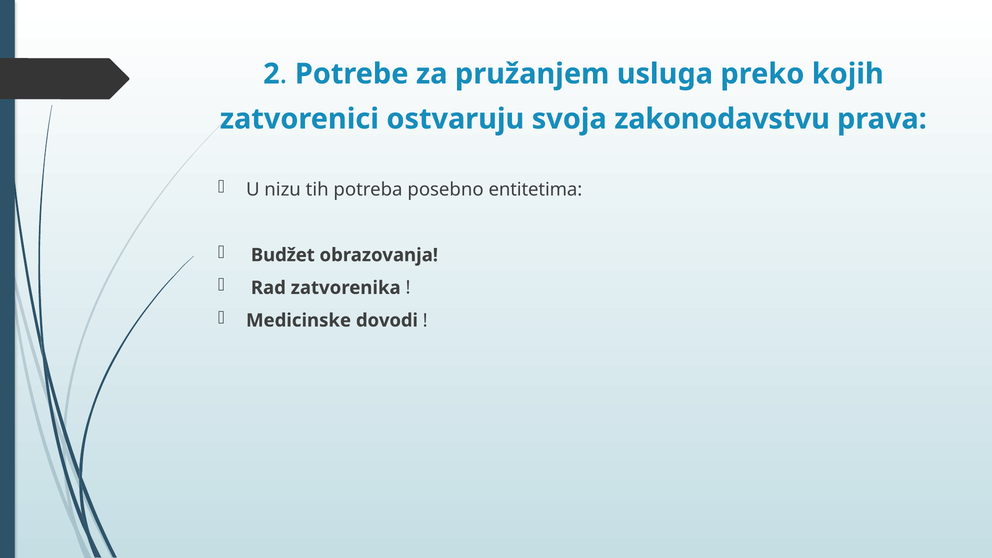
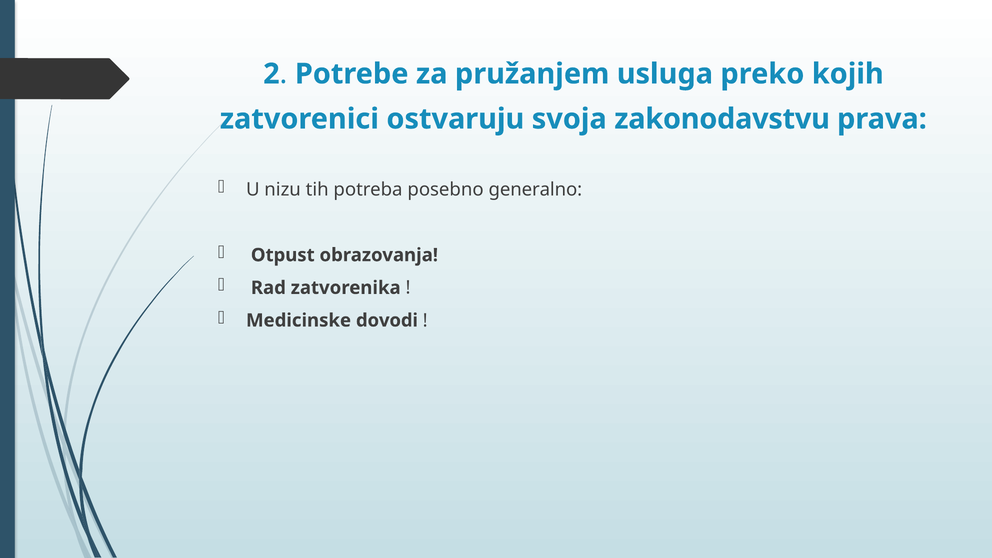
entitetima: entitetima -> generalno
Budžet: Budžet -> Otpust
